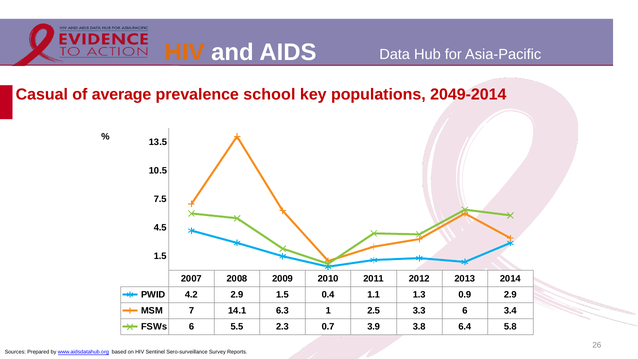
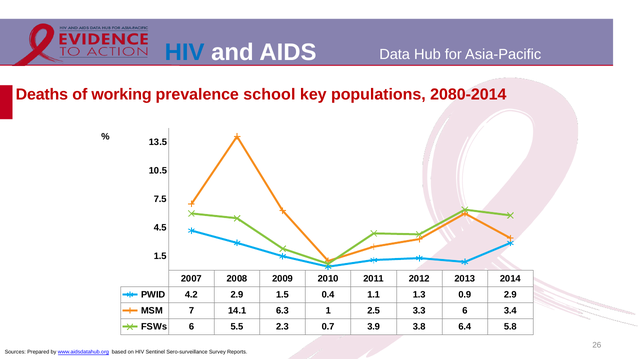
HIV at (185, 52) colour: orange -> blue
Casual: Casual -> Deaths
average: average -> working
2049-2014: 2049-2014 -> 2080-2014
